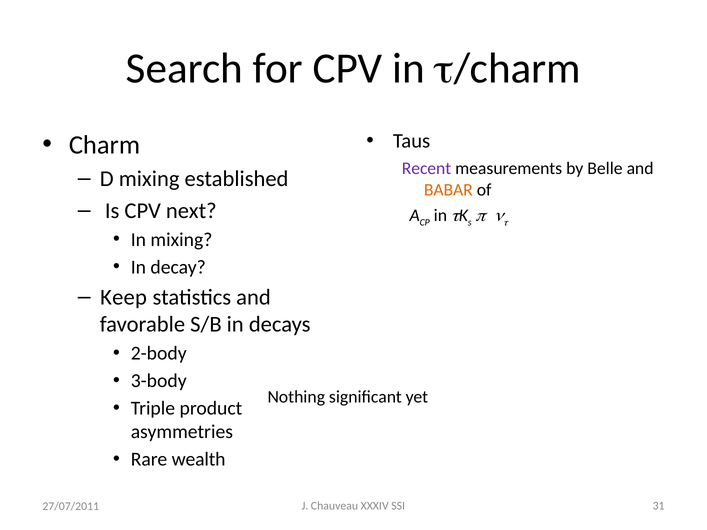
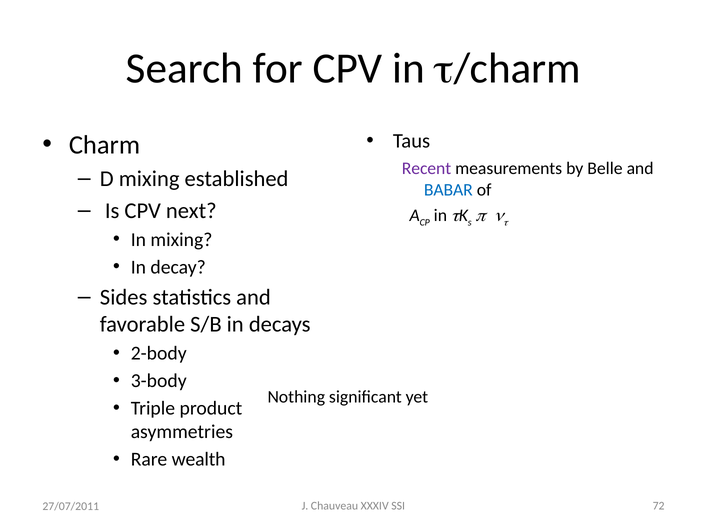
BABAR colour: orange -> blue
Keep: Keep -> Sides
31: 31 -> 72
